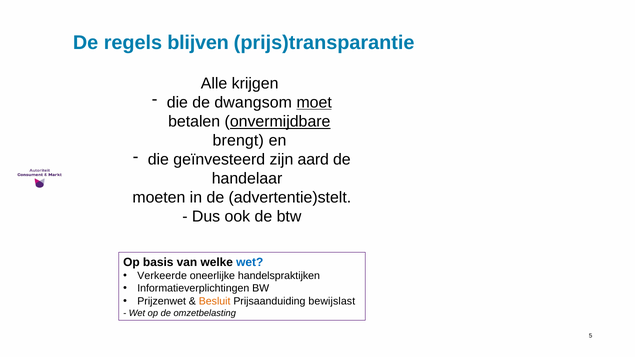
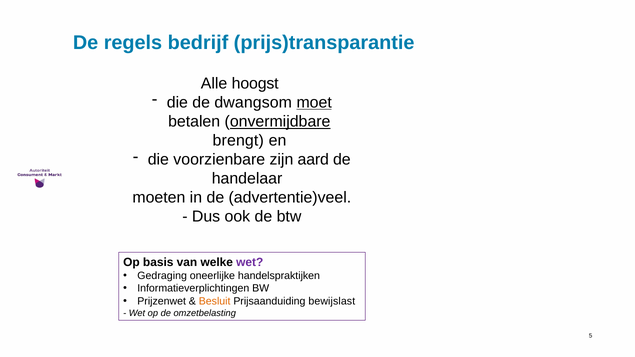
blijven: blijven -> bedrijf
krijgen: krijgen -> hoogst
geïnvesteerd: geïnvesteerd -> voorzienbare
advertentie)stelt: advertentie)stelt -> advertentie)veel
wet at (250, 263) colour: blue -> purple
Verkeerde: Verkeerde -> Gedraging
